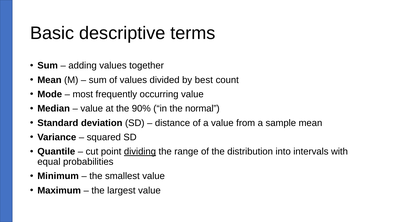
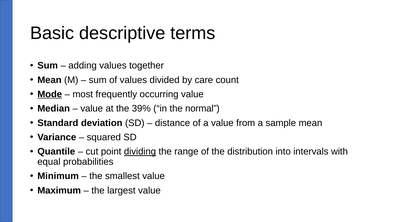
best: best -> care
Mode underline: none -> present
90%: 90% -> 39%
